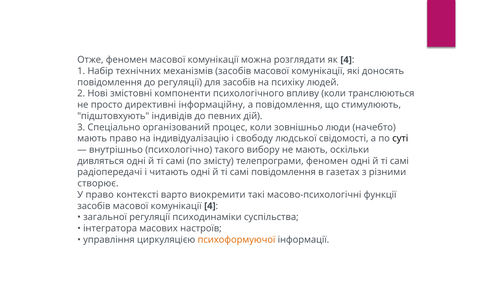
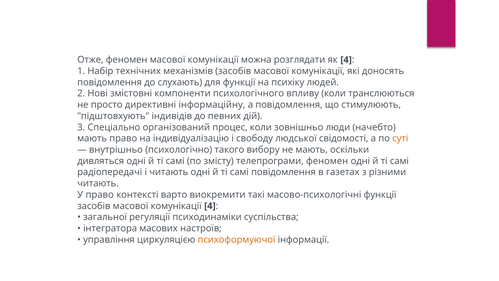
до регуляції: регуляції -> слухають
для засобів: засобів -> функції
суті colour: black -> orange
створює at (98, 183): створює -> читають
